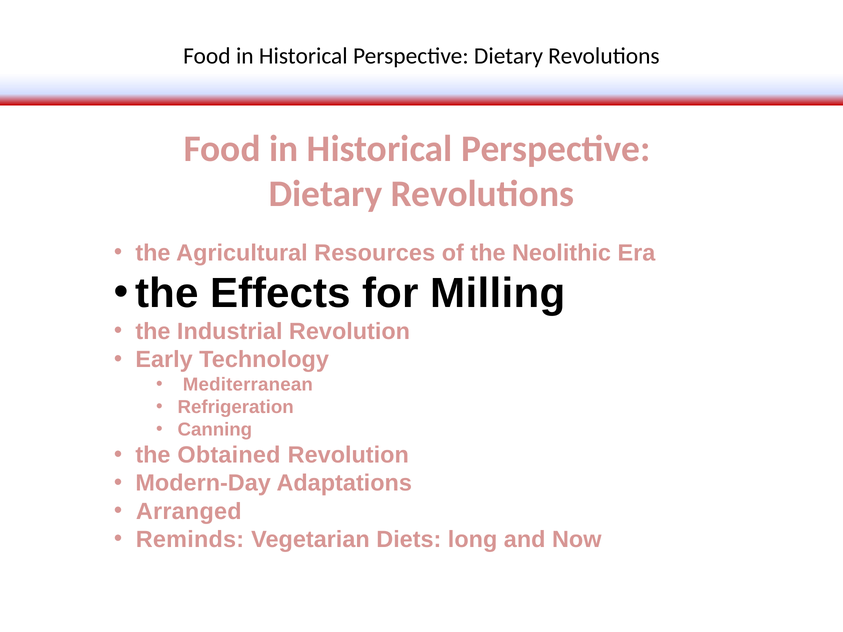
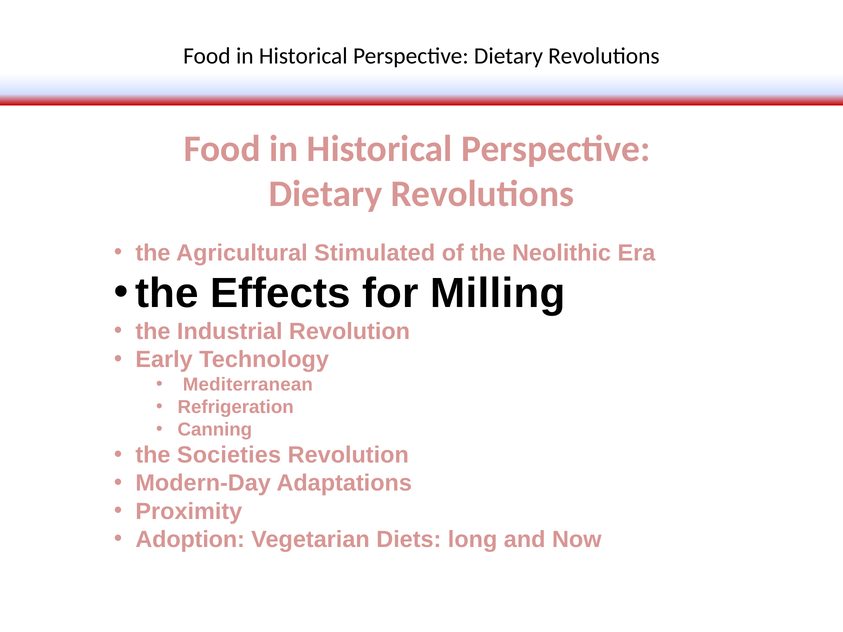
Resources: Resources -> Stimulated
Obtained: Obtained -> Societies
Arranged: Arranged -> Proximity
Reminds: Reminds -> Adoption
